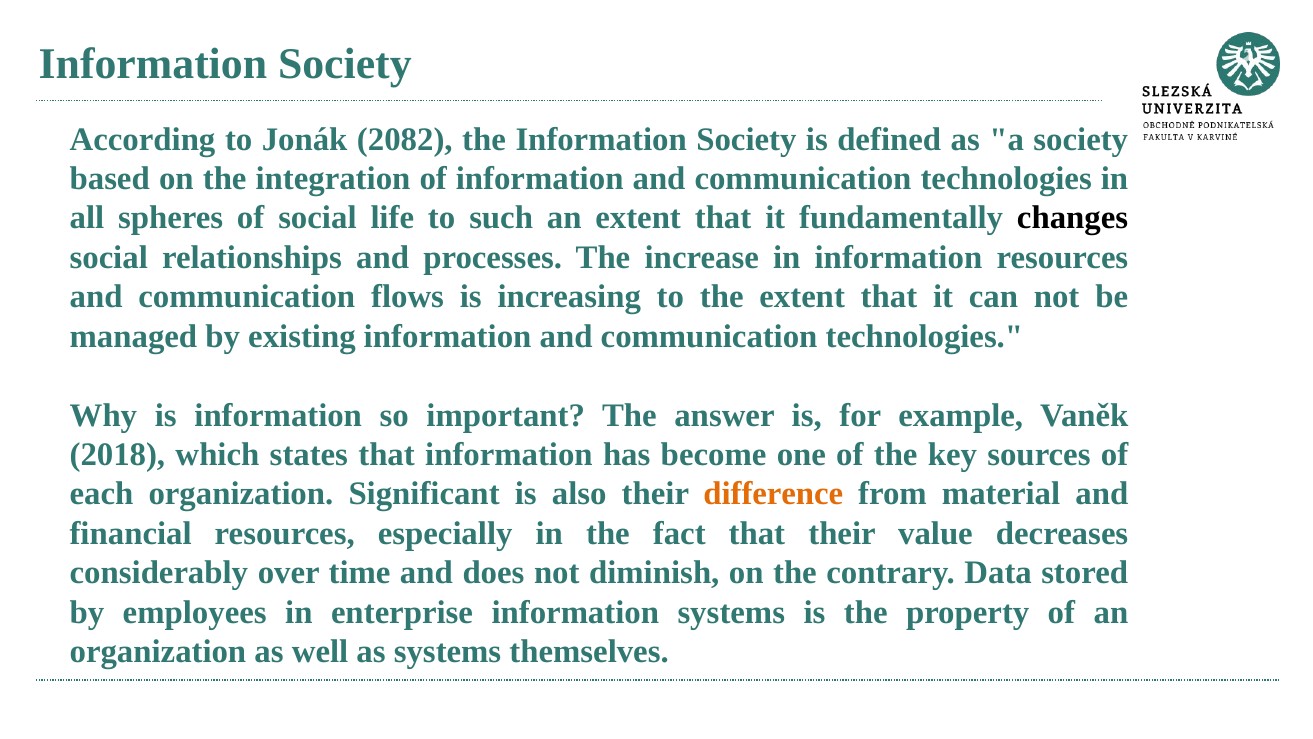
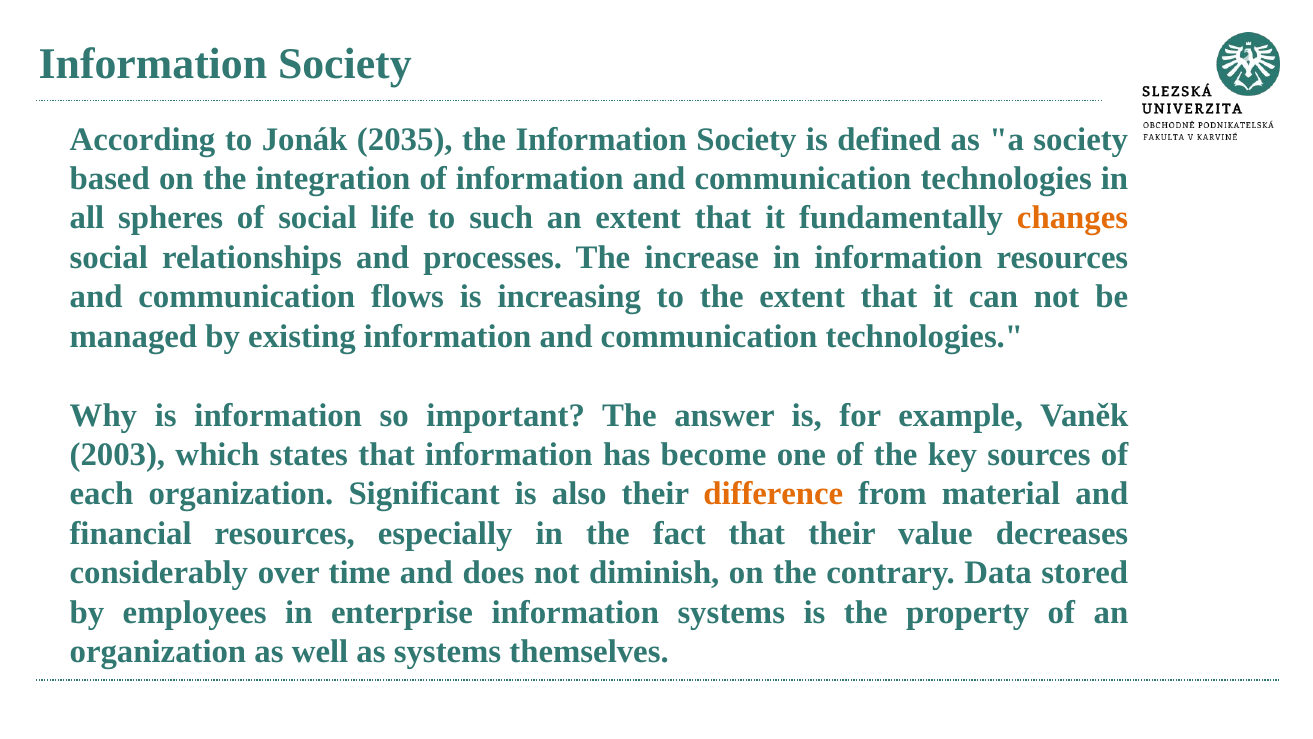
2082: 2082 -> 2035
changes colour: black -> orange
2018: 2018 -> 2003
